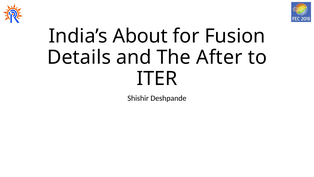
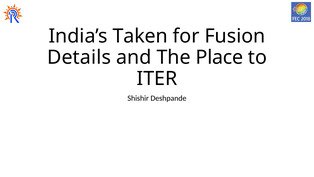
About: About -> Taken
After: After -> Place
